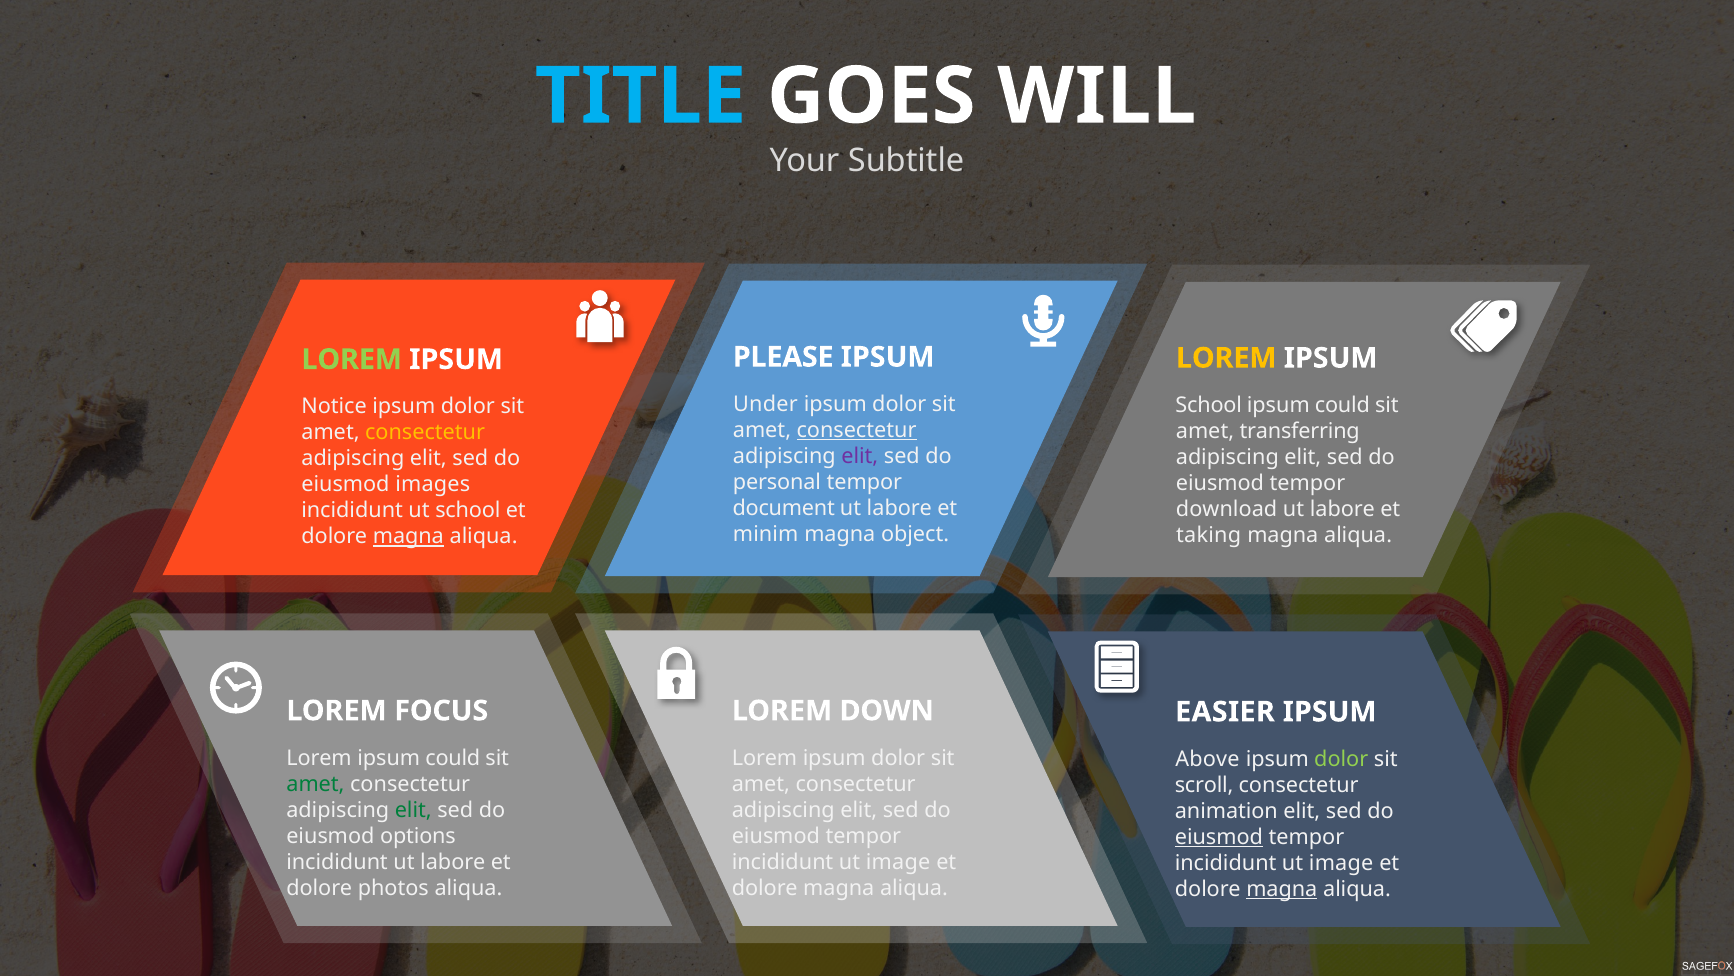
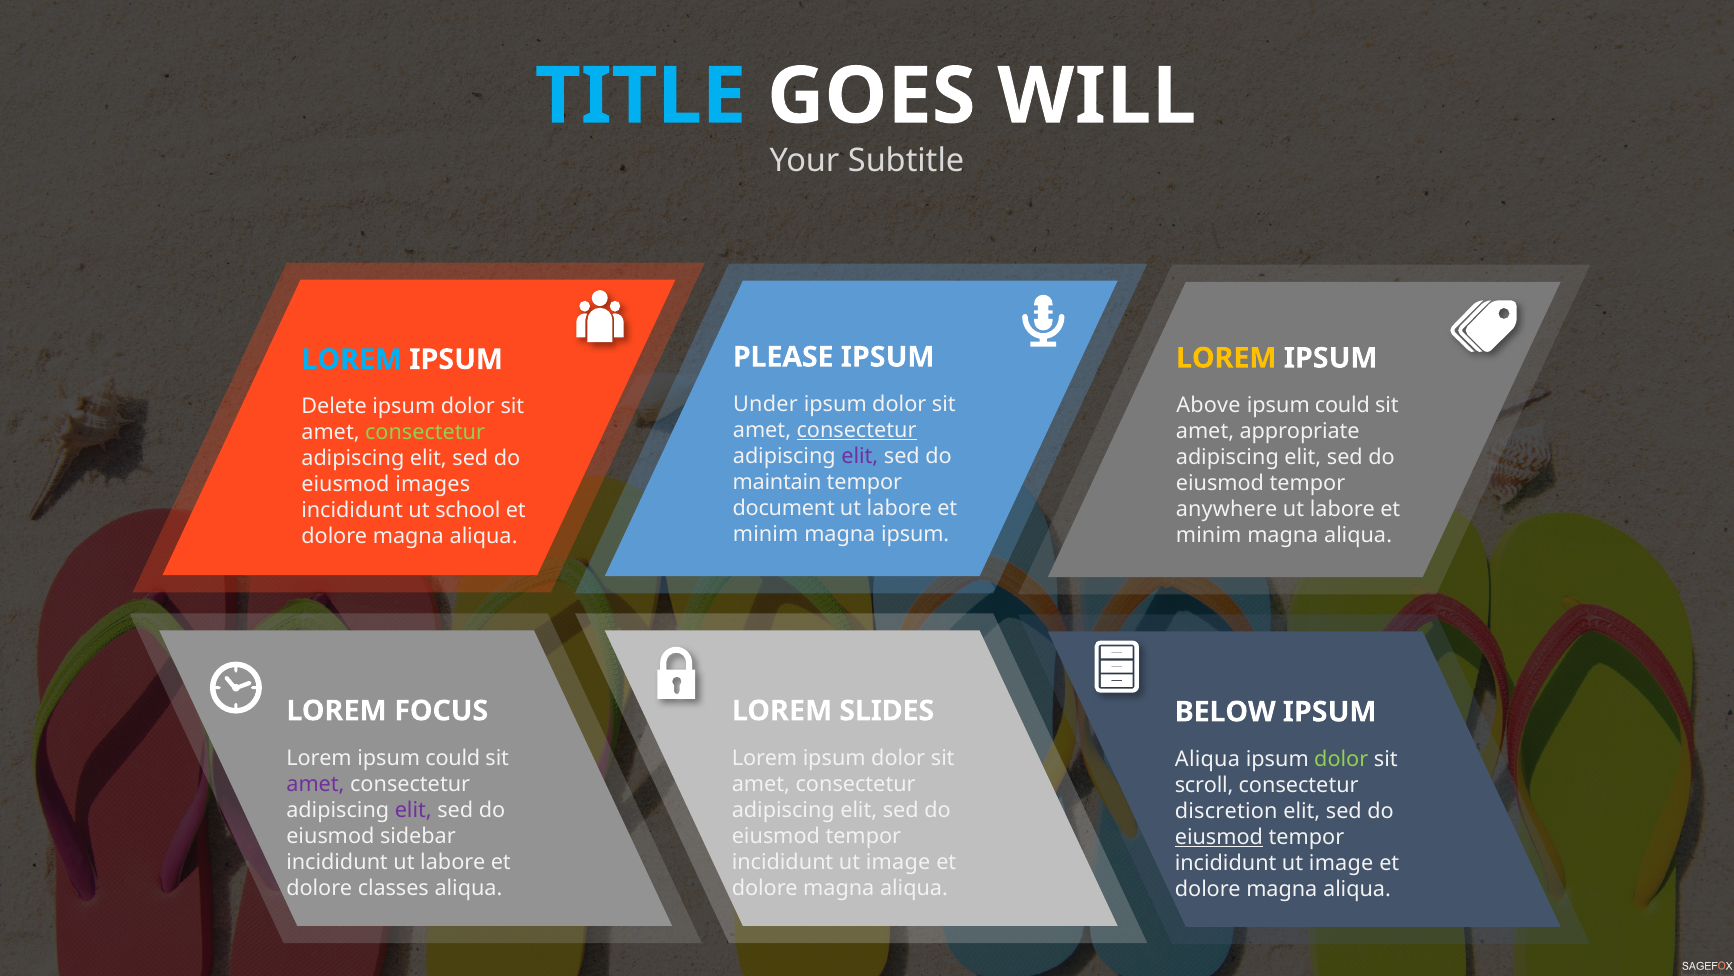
LOREM at (352, 359) colour: light green -> light blue
School at (1209, 405): School -> Above
Notice: Notice -> Delete
transferring: transferring -> appropriate
consectetur at (425, 432) colour: yellow -> light green
personal: personal -> maintain
download: download -> anywhere
magna object: object -> ipsum
taking at (1209, 535): taking -> minim
magna at (408, 536) underline: present -> none
DOWN: DOWN -> SLIDES
EASIER: EASIER -> BELOW
Above at (1207, 759): Above -> Aliqua
amet at (315, 784) colour: green -> purple
elit at (413, 810) colour: green -> purple
animation: animation -> discretion
options: options -> sidebar
photos: photos -> classes
magna at (1282, 889) underline: present -> none
